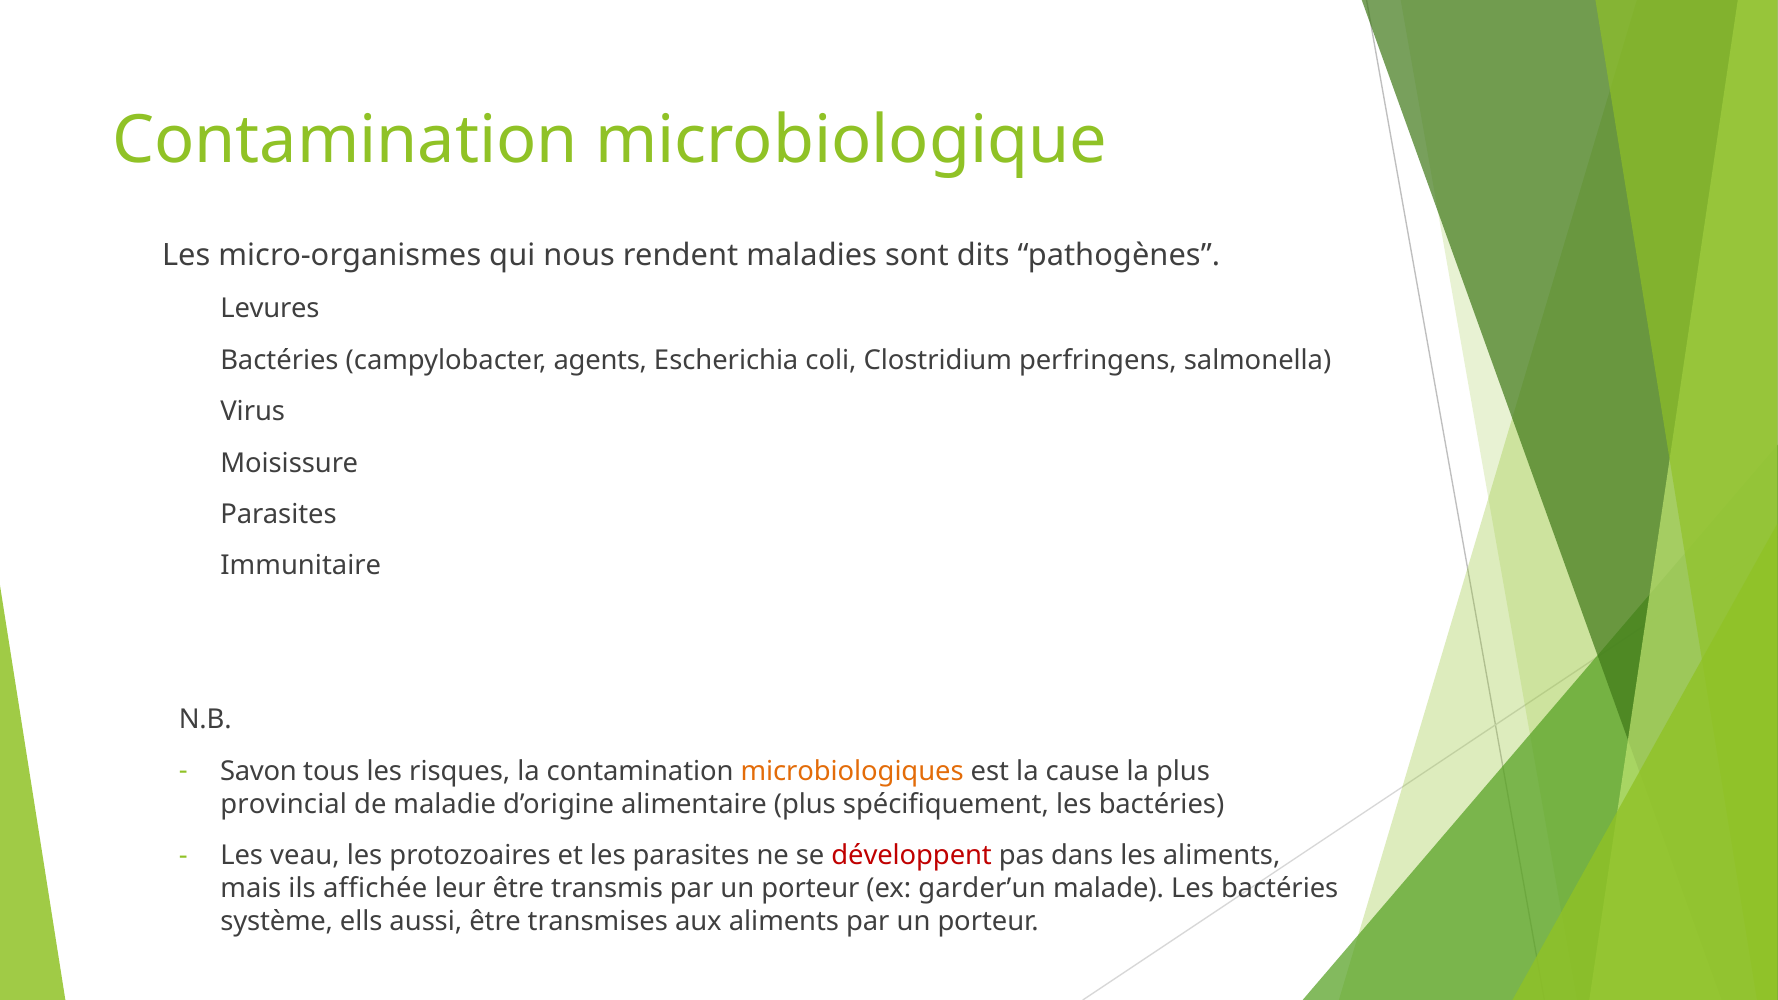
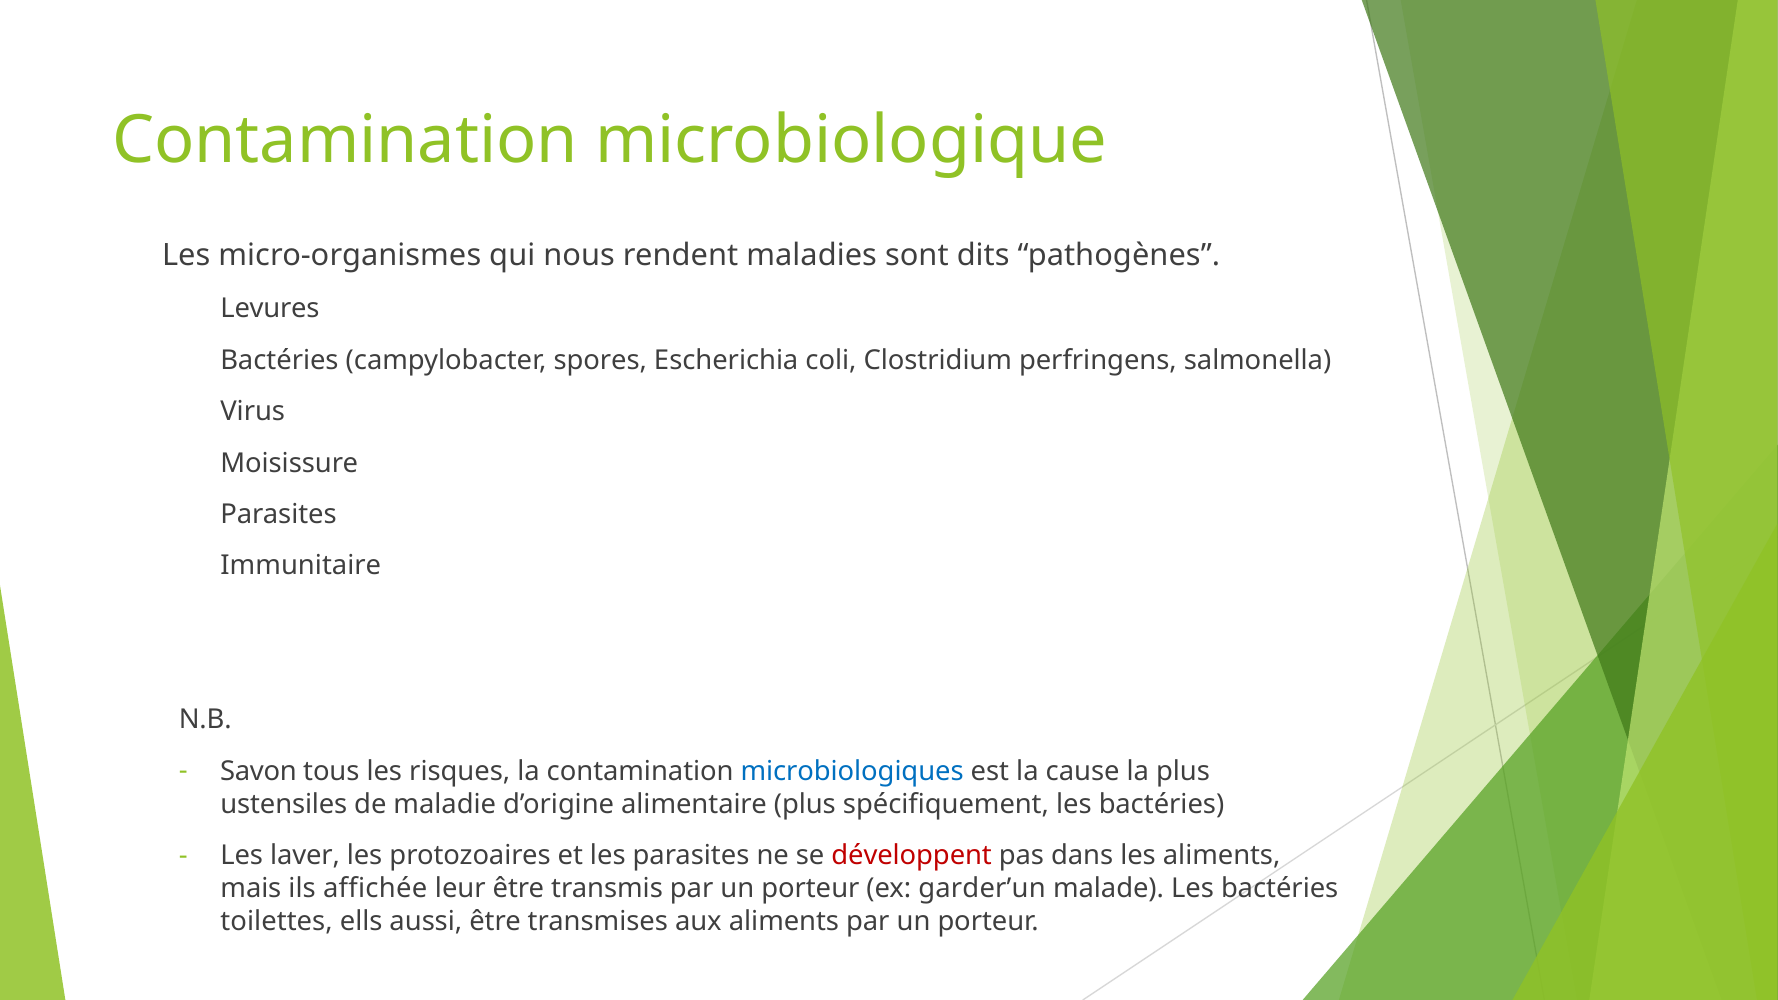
agents: agents -> spores
microbiologiques colour: orange -> blue
provincial: provincial -> ustensiles
veau: veau -> laver
système: système -> toilettes
